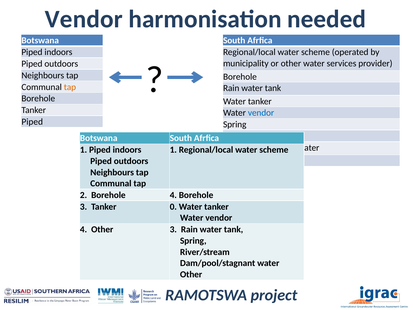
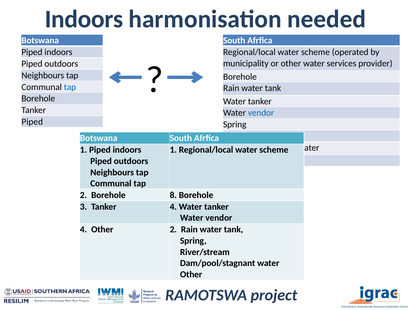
Vendor at (84, 19): Vendor -> Indoors
tap at (70, 87) colour: orange -> blue
Borehole 4: 4 -> 8
Tanker 0: 0 -> 4
Other 3: 3 -> 2
